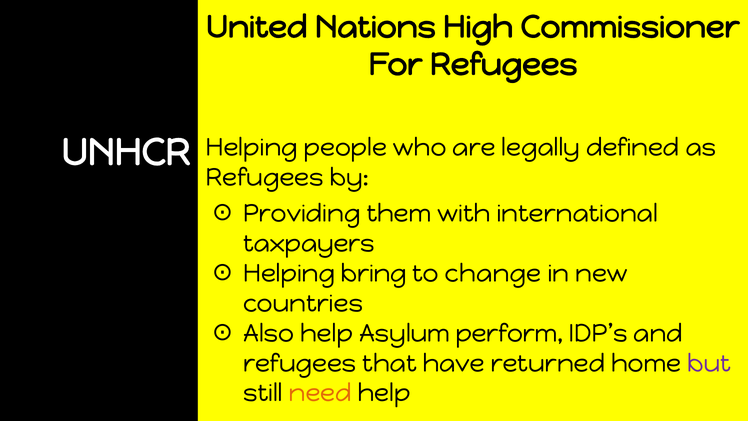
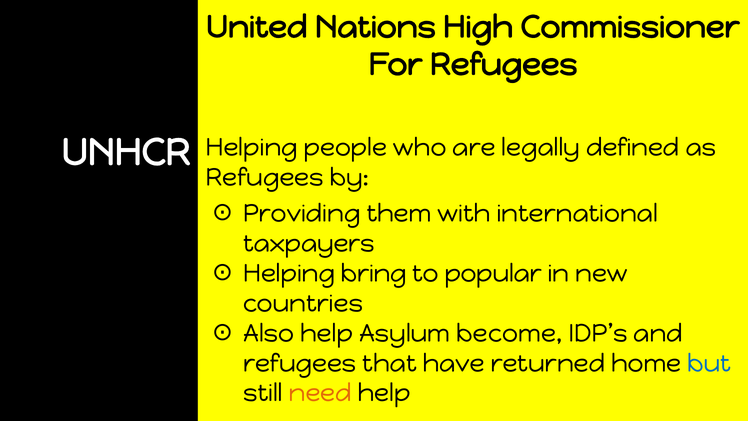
change: change -> popular
perform: perform -> become
but colour: purple -> blue
